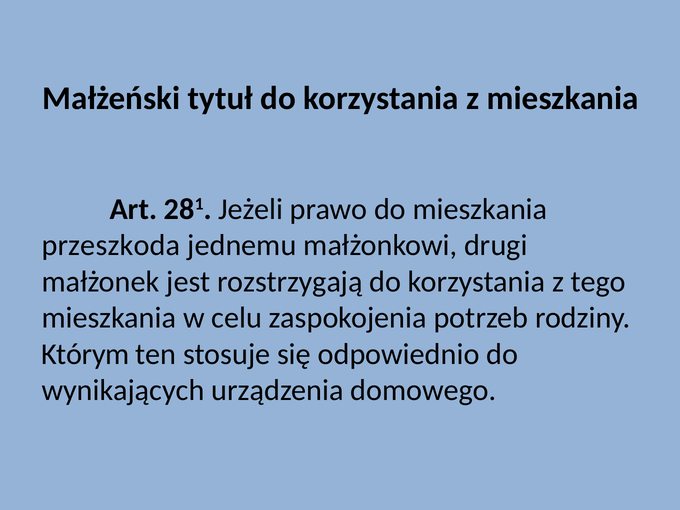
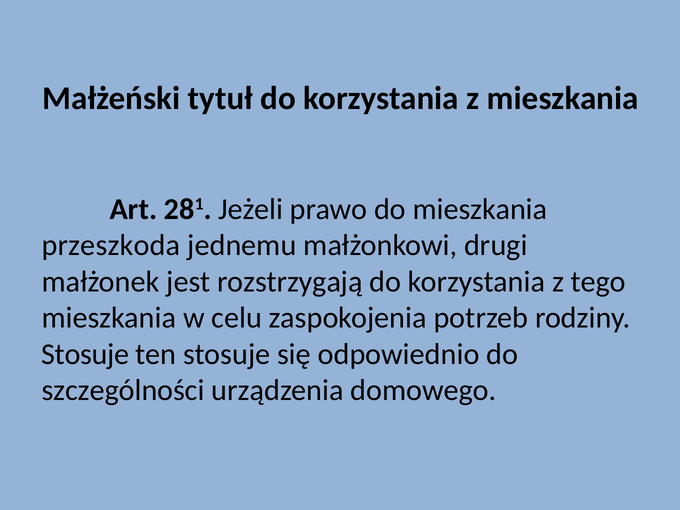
Którym at (85, 354): Którym -> Stosuje
wynikających: wynikających -> szczególności
